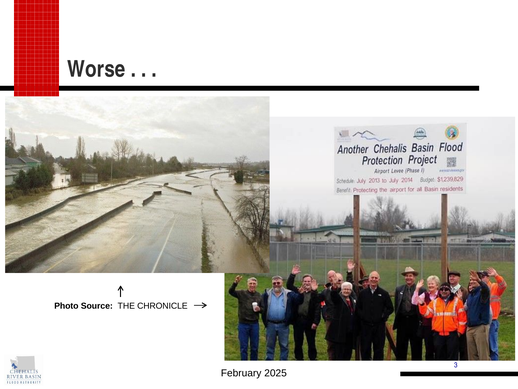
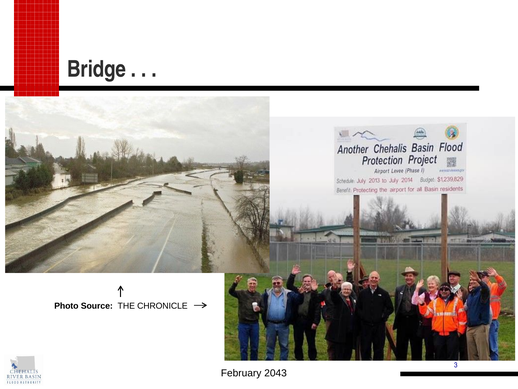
Worse: Worse -> Bridge
2025: 2025 -> 2043
